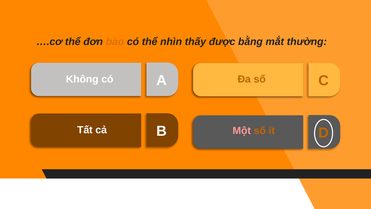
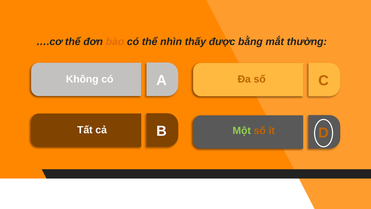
Một colour: pink -> light green
